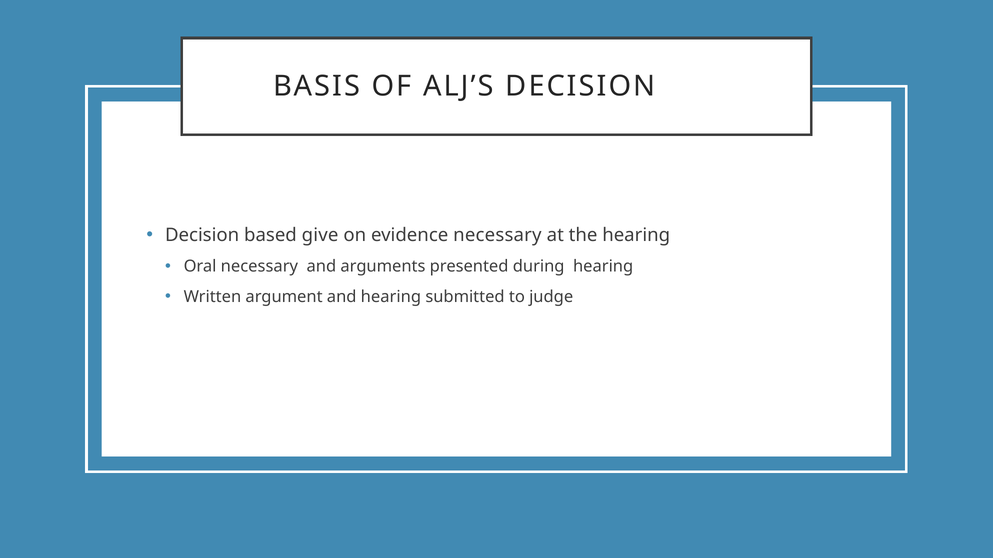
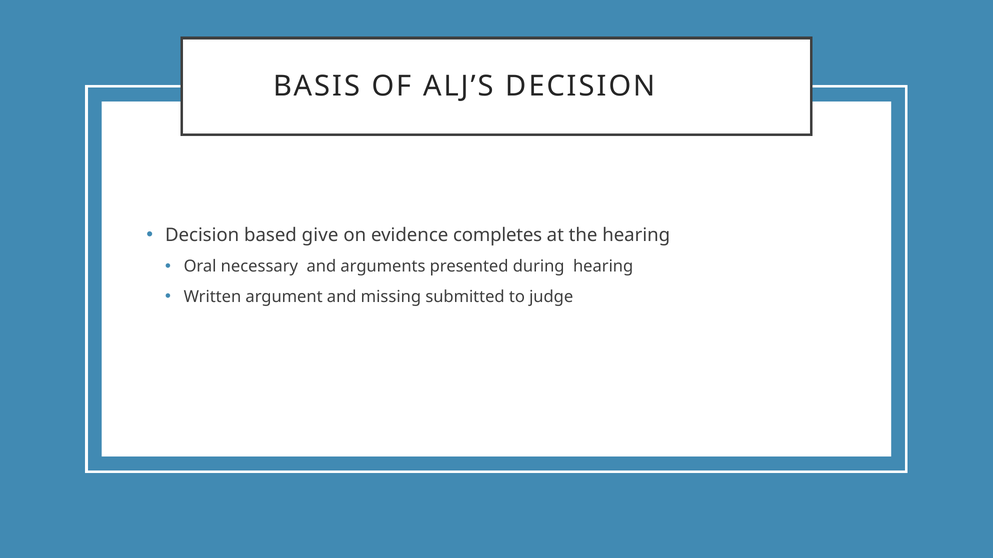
evidence necessary: necessary -> completes
and hearing: hearing -> missing
